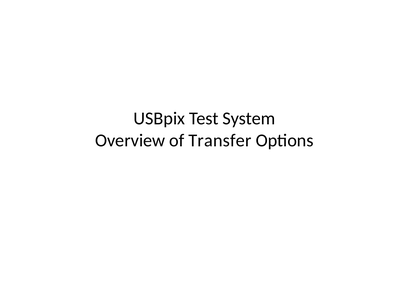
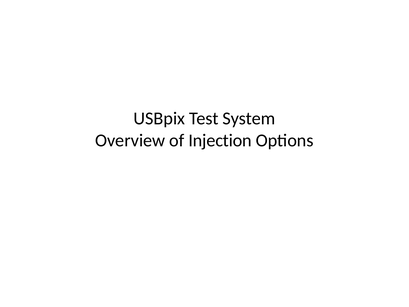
Transfer: Transfer -> Injection
